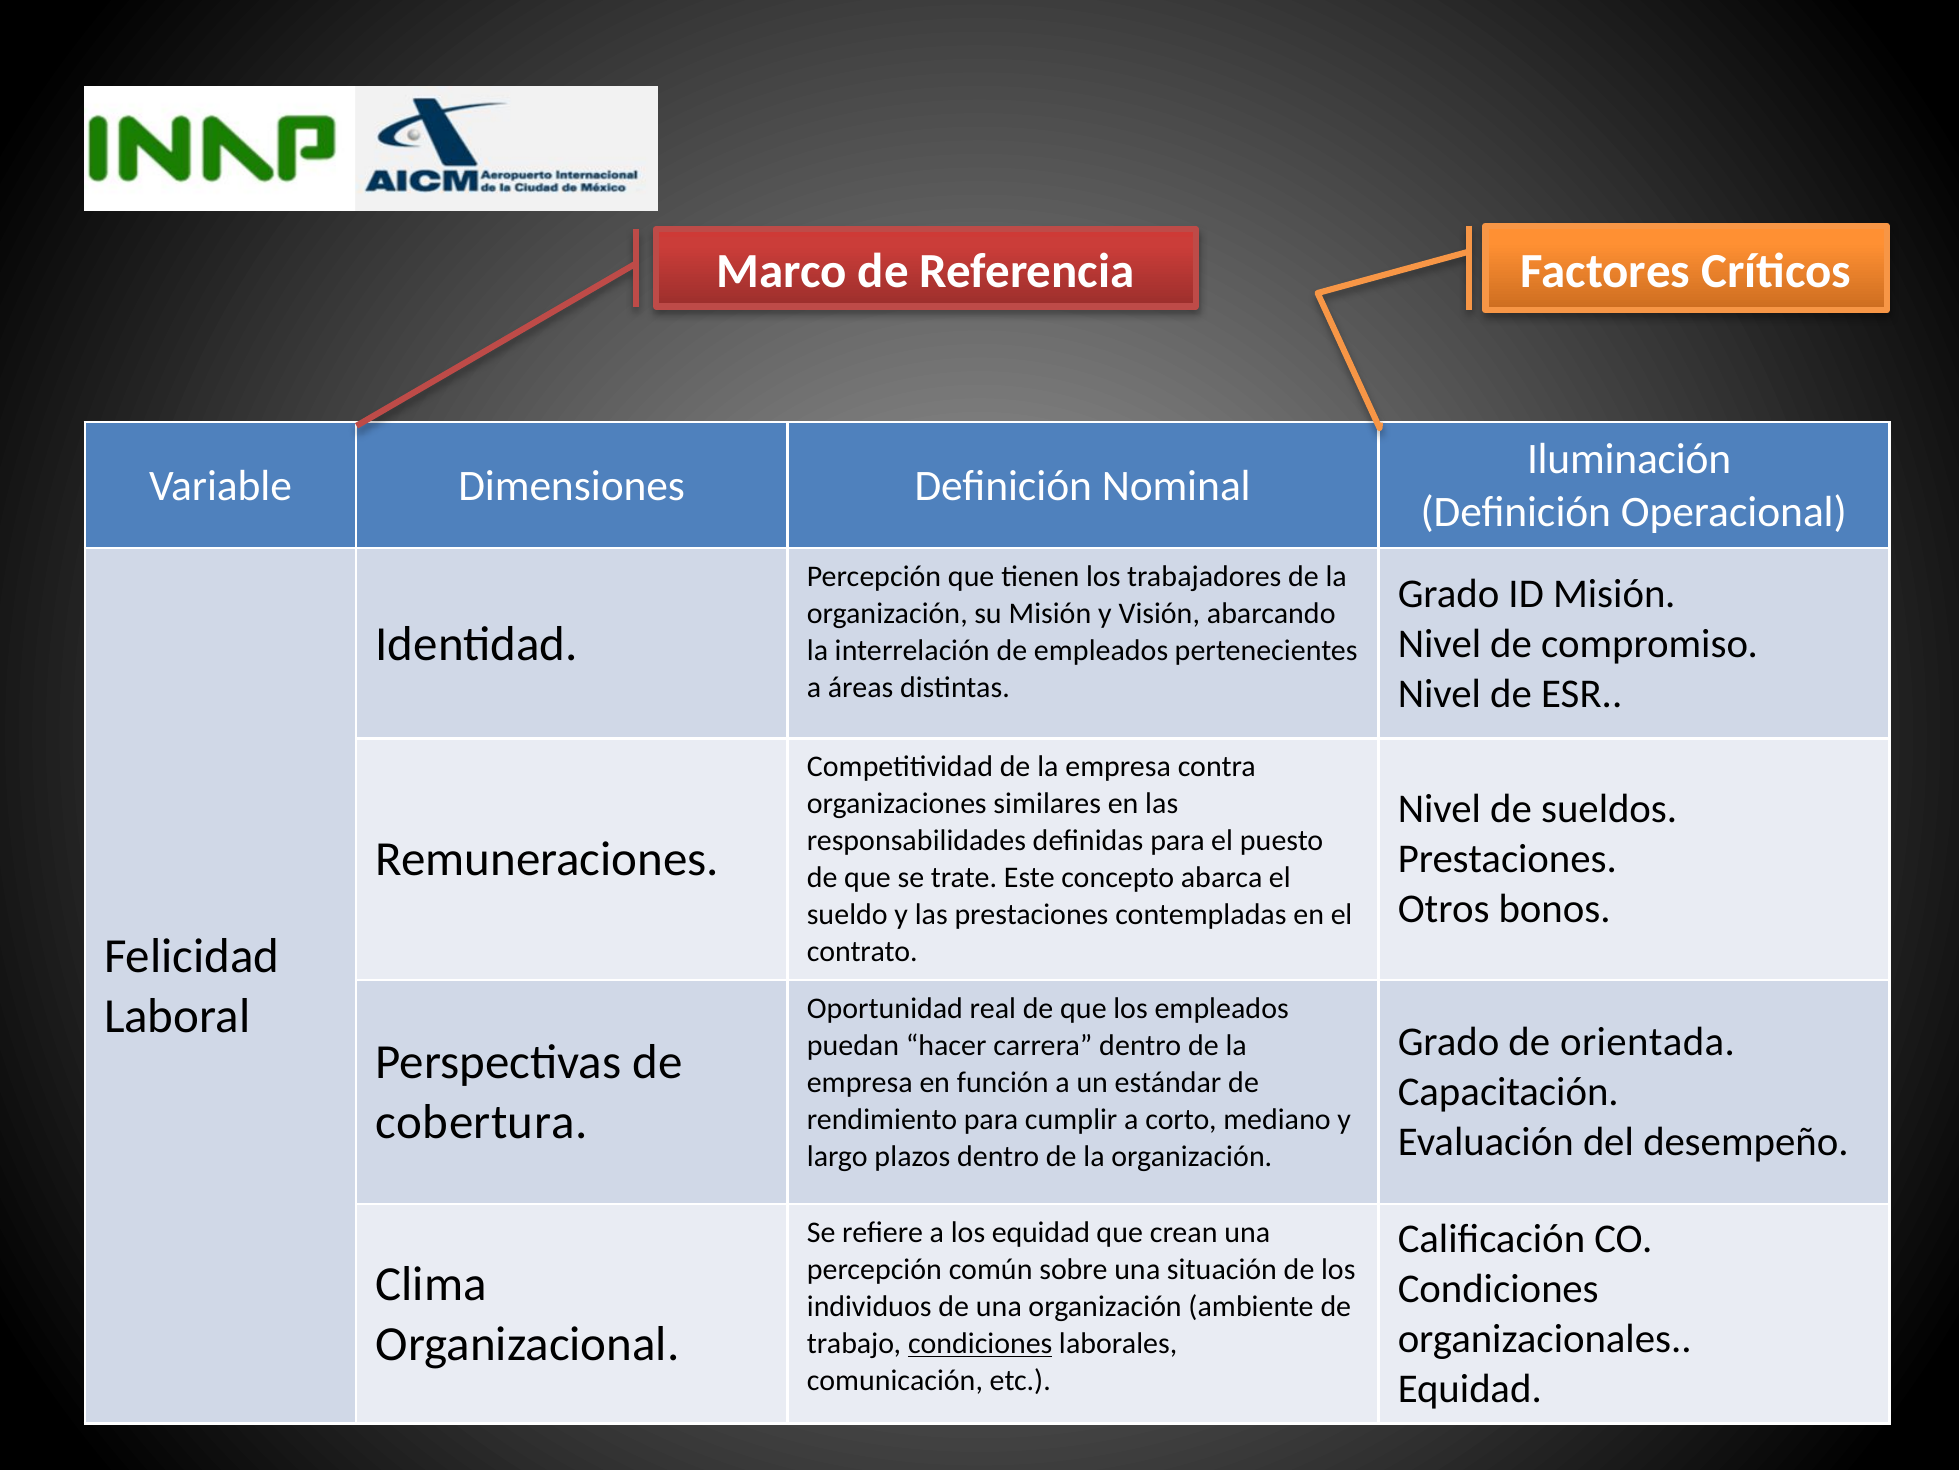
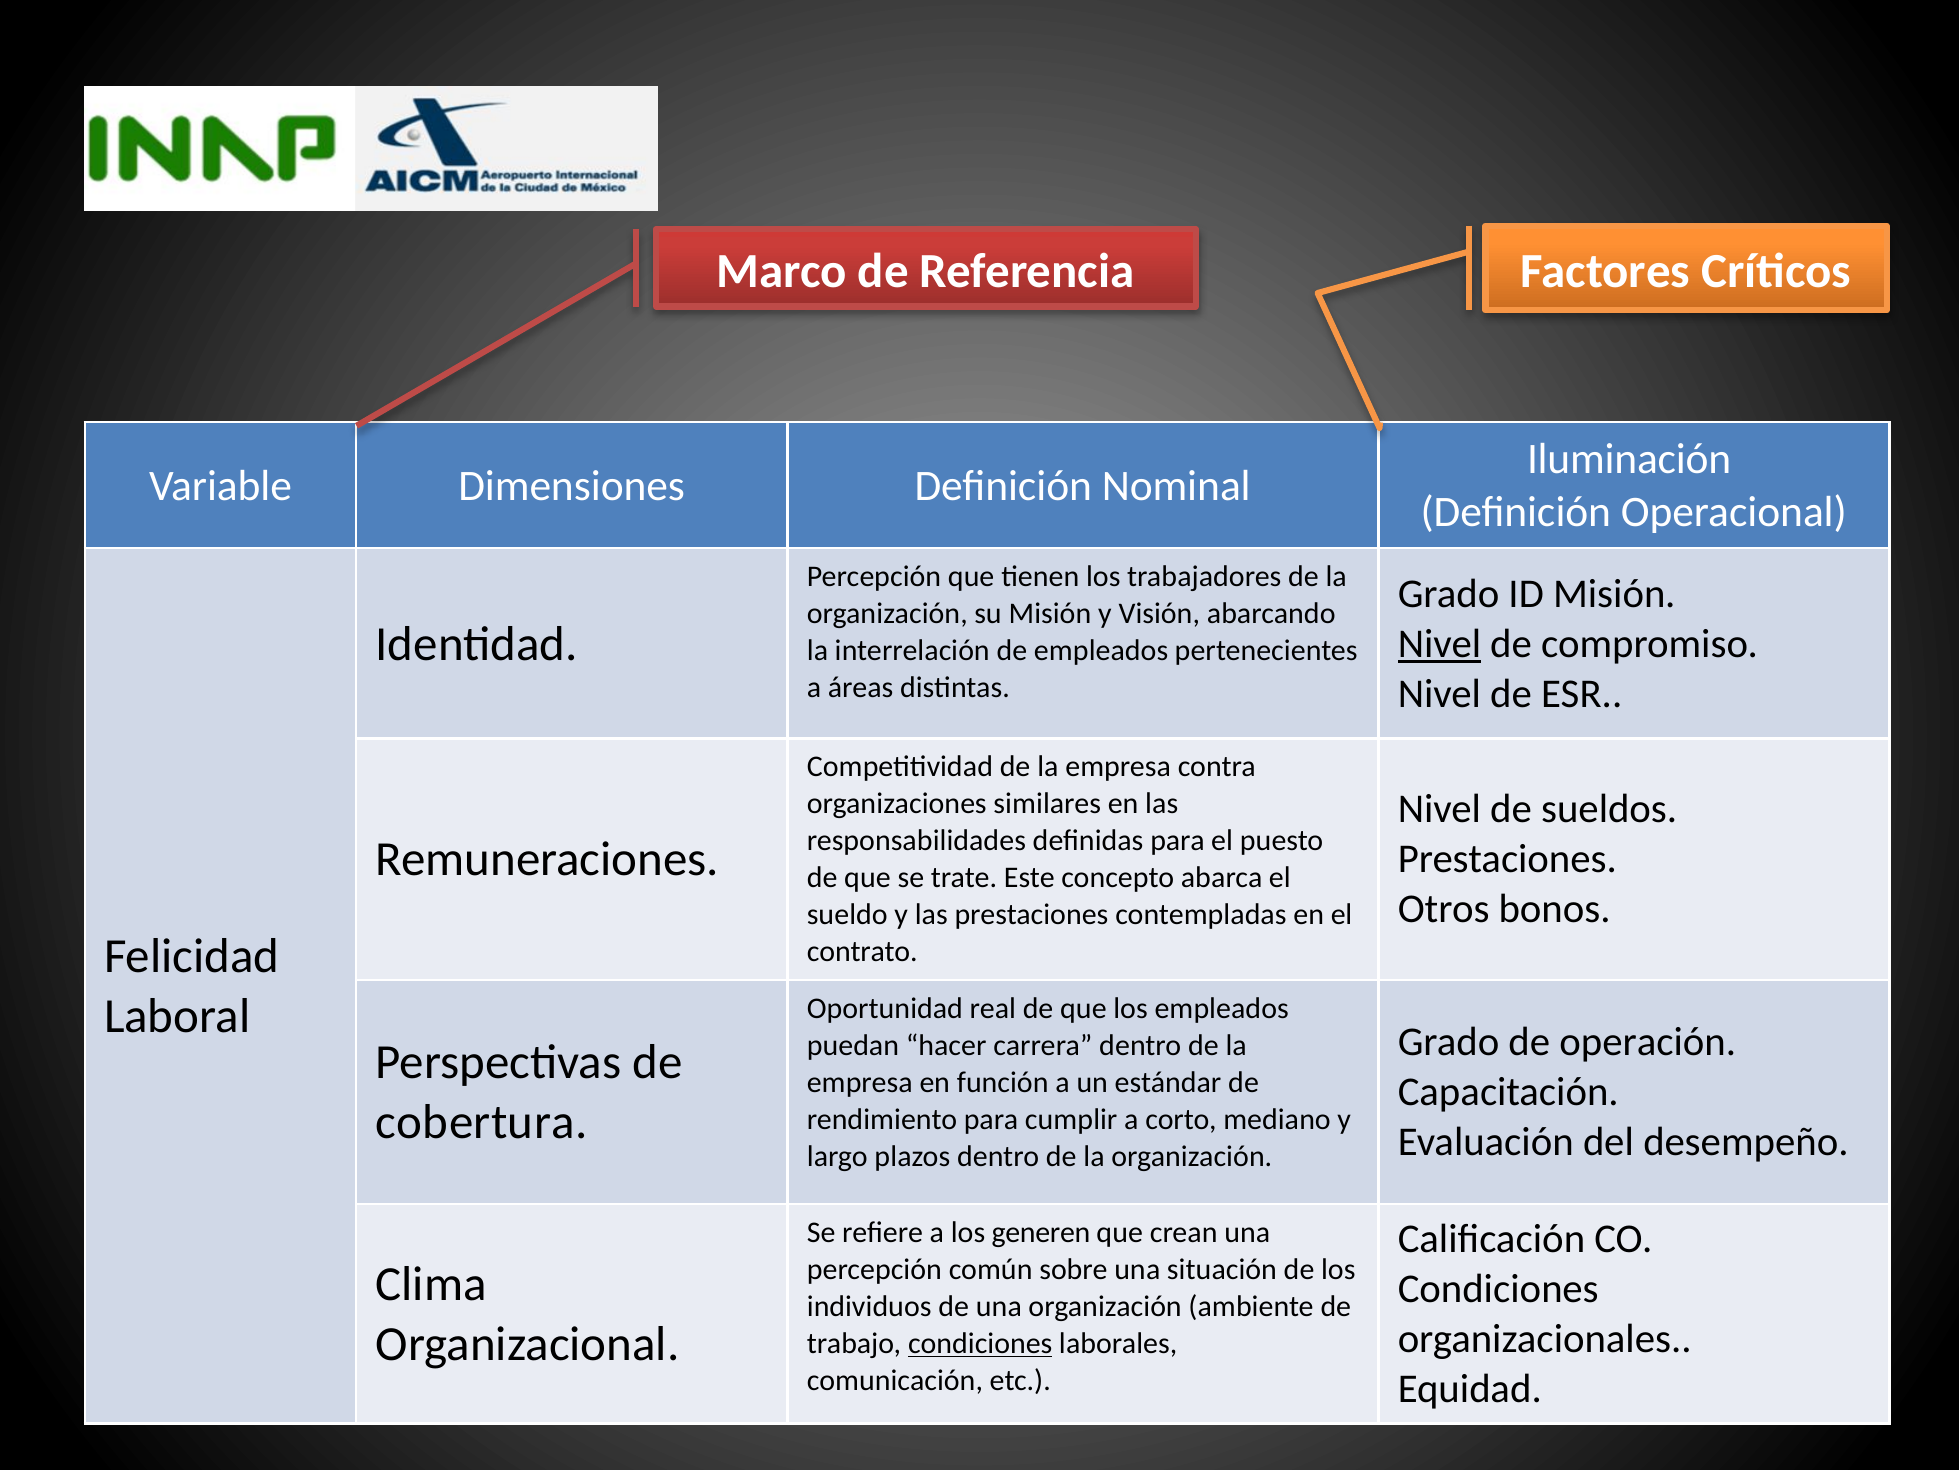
Nivel at (1440, 643) underline: none -> present
orientada: orientada -> operación
los equidad: equidad -> generen
